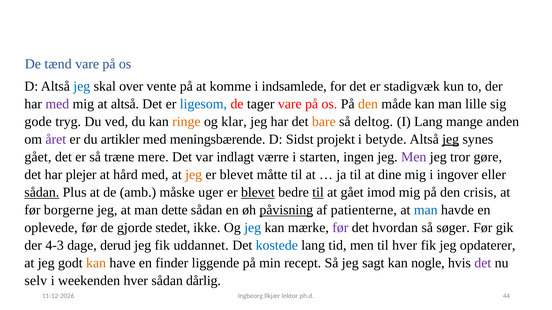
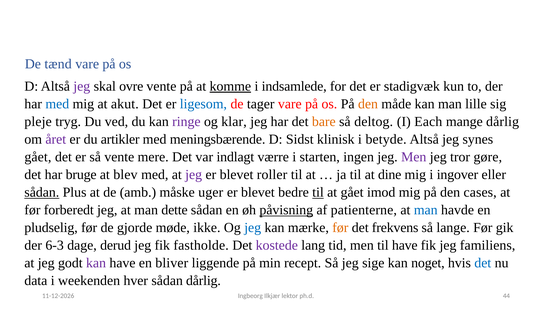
jeg at (82, 86) colour: blue -> purple
over: over -> ovre
komme underline: none -> present
med at (57, 104) colour: purple -> blue
at altså: altså -> akut
gode: gode -> pleje
ringe colour: orange -> purple
I Lang: Lang -> Each
mange anden: anden -> dårlig
projekt: projekt -> klinisk
jeg at (451, 139) underline: present -> none
så træne: træne -> vente
plejer: plejer -> bruge
hård: hård -> blev
jeg at (194, 175) colour: orange -> purple
måtte: måtte -> roller
blevet at (258, 193) underline: present -> none
crisis: crisis -> cases
borgerne: borgerne -> forberedt
oplevede: oplevede -> pludselig
stedet: stedet -> møde
før at (340, 228) colour: purple -> orange
hvordan: hvordan -> frekvens
søger: søger -> lange
4-3: 4-3 -> 6-3
uddannet: uddannet -> fastholde
kostede colour: blue -> purple
til hver: hver -> have
opdaterer: opdaterer -> familiens
kan at (96, 264) colour: orange -> purple
finder: finder -> bliver
sagt: sagt -> sige
nogle: nogle -> noget
det at (483, 264) colour: purple -> blue
selv: selv -> data
